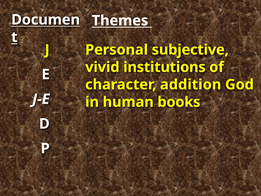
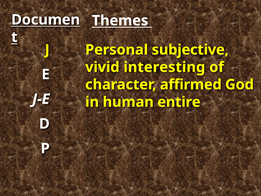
institutions: institutions -> interesting
addition: addition -> affirmed
books: books -> entire
